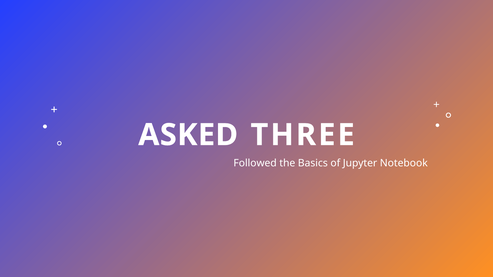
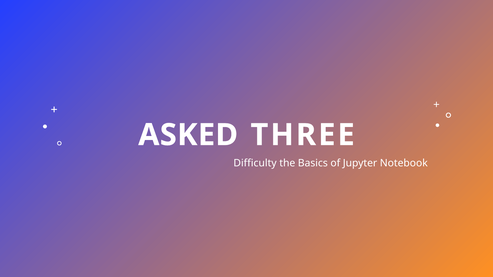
Followed: Followed -> Difficulty
